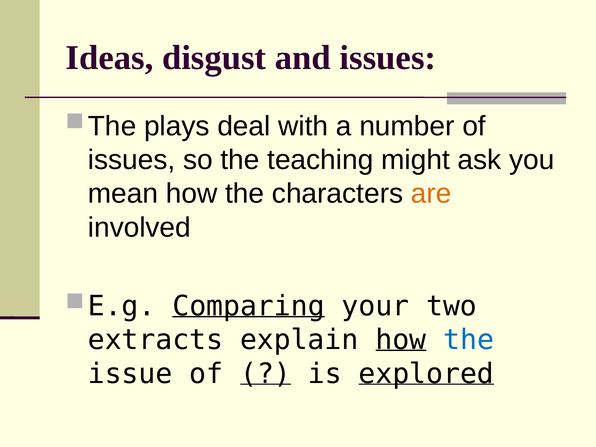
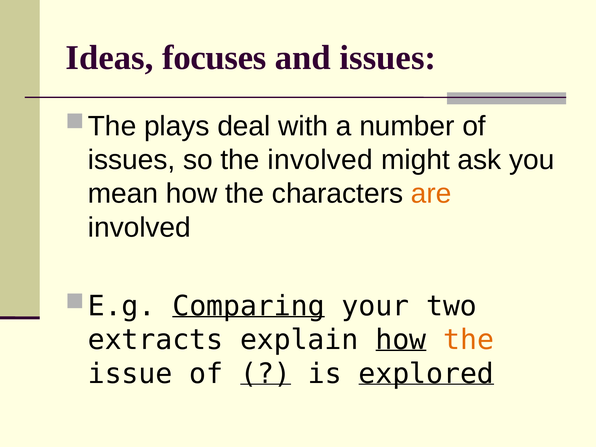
disgust: disgust -> focuses
the teaching: teaching -> involved
the at (469, 340) colour: blue -> orange
